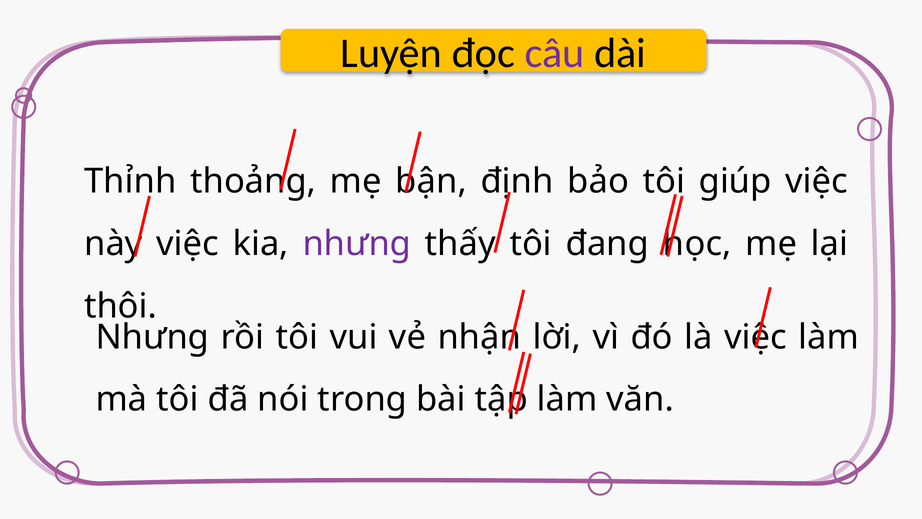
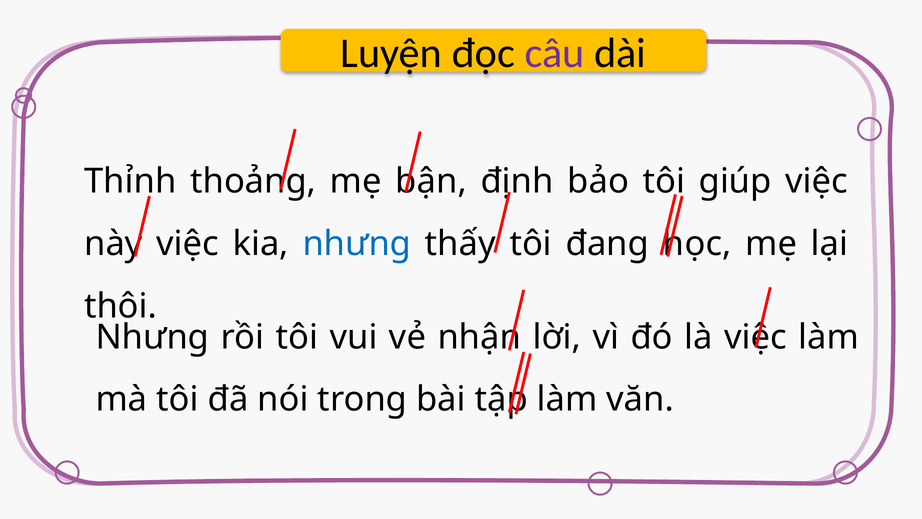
nhưng at (357, 244) colour: purple -> blue
